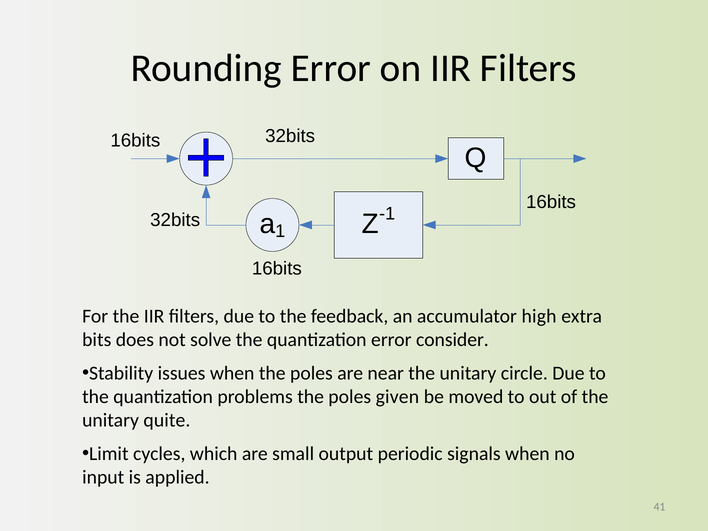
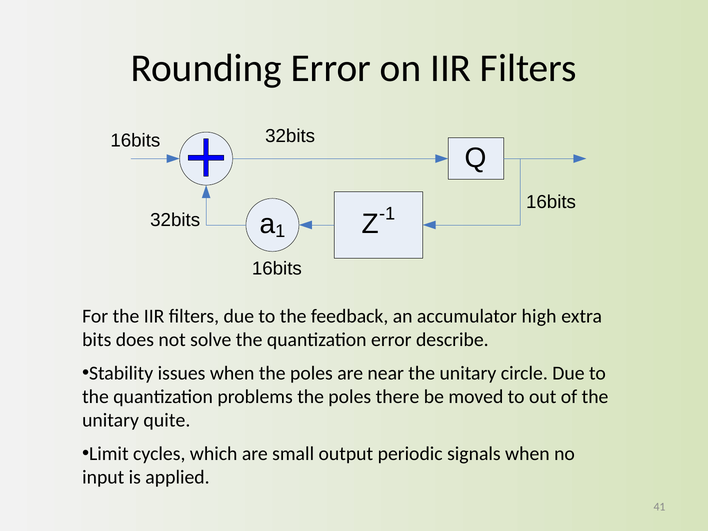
consider: consider -> describe
given: given -> there
